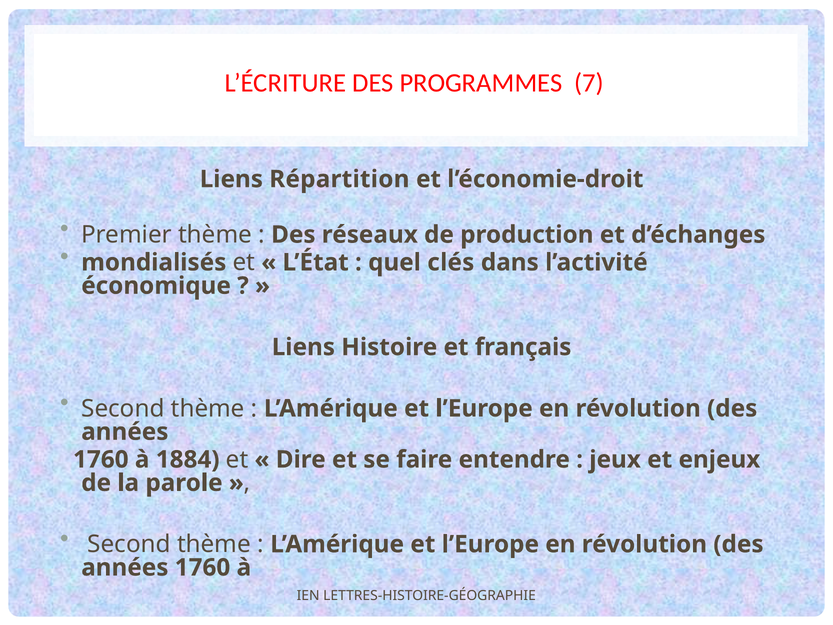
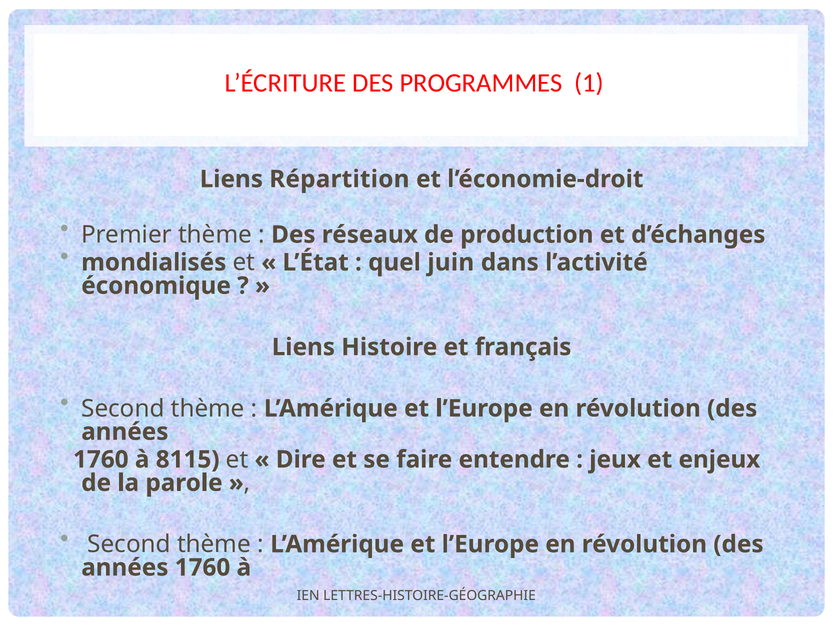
7: 7 -> 1
clés: clés -> juin
1884: 1884 -> 8115
